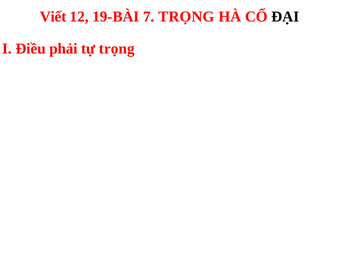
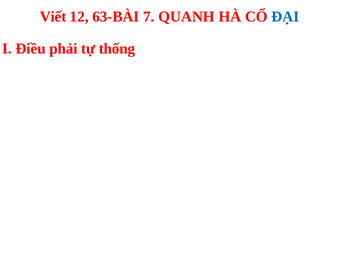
19-BÀI: 19-BÀI -> 63-BÀI
7 TRỌNG: TRỌNG -> QUANH
ĐẠI colour: black -> blue
tự trọng: trọng -> thống
